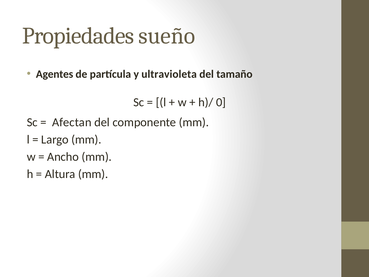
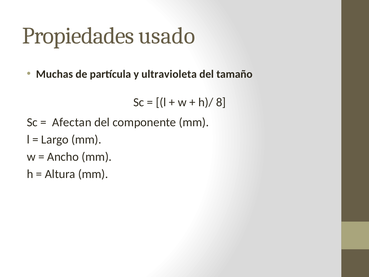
sueño: sueño -> usado
Agentes: Agentes -> Muchas
0: 0 -> 8
